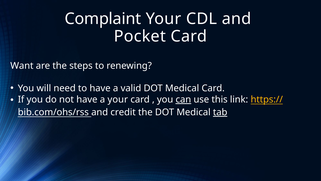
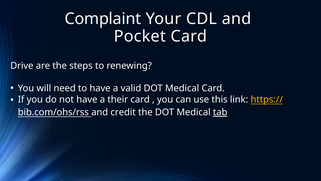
Want: Want -> Drive
a your: your -> their
can underline: present -> none
